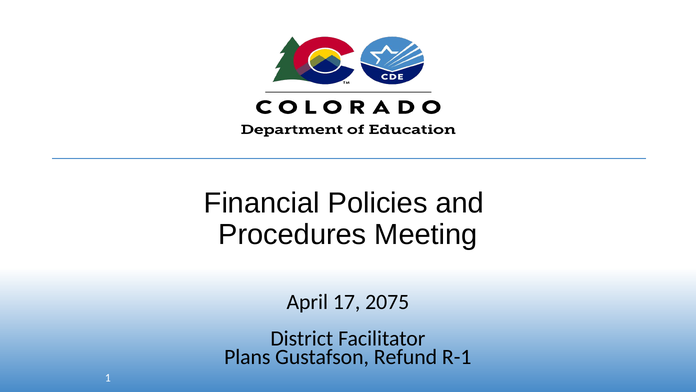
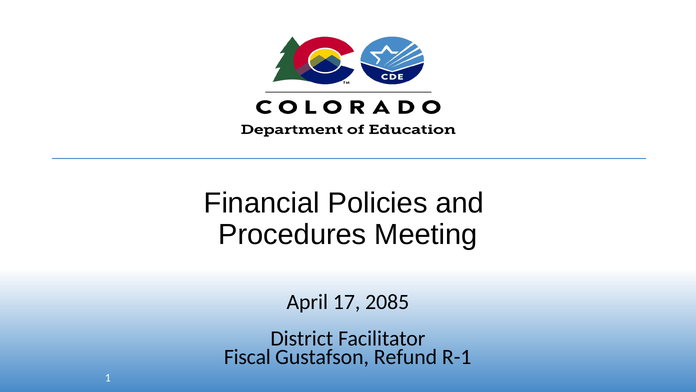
2075: 2075 -> 2085
Plans: Plans -> Fiscal
